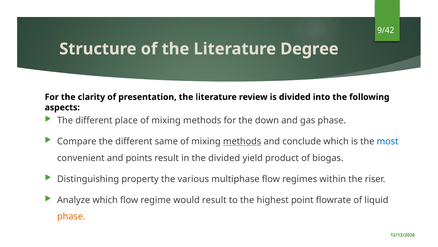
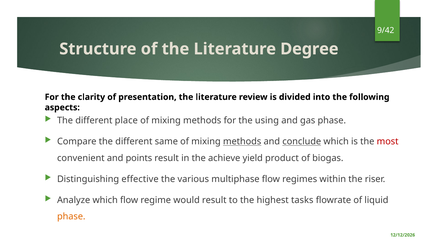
down: down -> using
conclude underline: none -> present
most colour: blue -> red
the divided: divided -> achieve
property: property -> effective
point: point -> tasks
